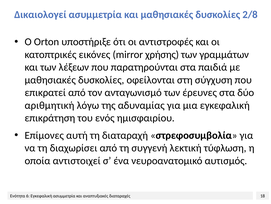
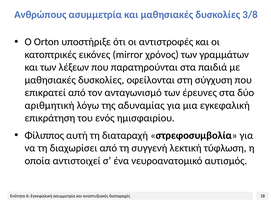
Δικαιολογεί: Δικαιολογεί -> Ανθρώπους
2/8: 2/8 -> 3/8
χρήσης: χρήσης -> χρόνος
Επίμονες: Επίμονες -> Φίλιππος
